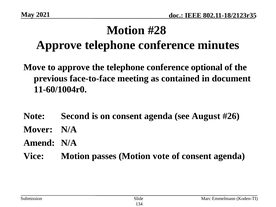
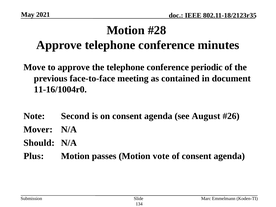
optional: optional -> periodic
11-60/1004r0: 11-60/1004r0 -> 11-16/1004r0
Amend: Amend -> Should
Vice: Vice -> Plus
